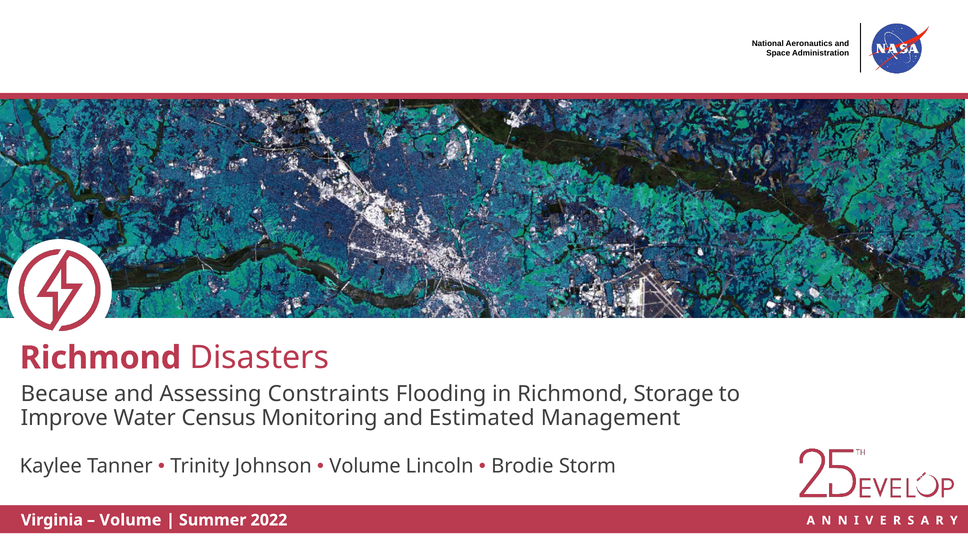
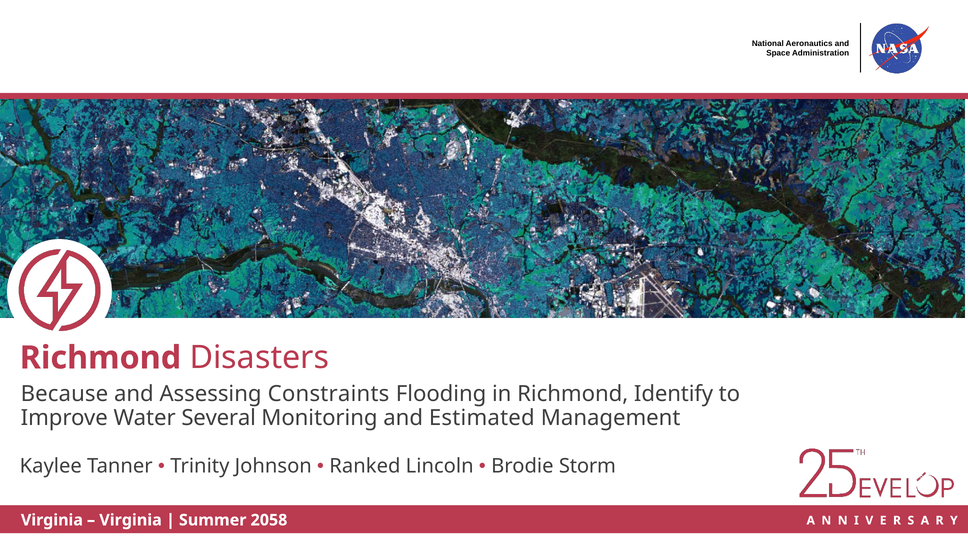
Storage: Storage -> Identify
Census: Census -> Several
Volume at (365, 466): Volume -> Ranked
Volume at (130, 520): Volume -> Virginia
2022: 2022 -> 2058
